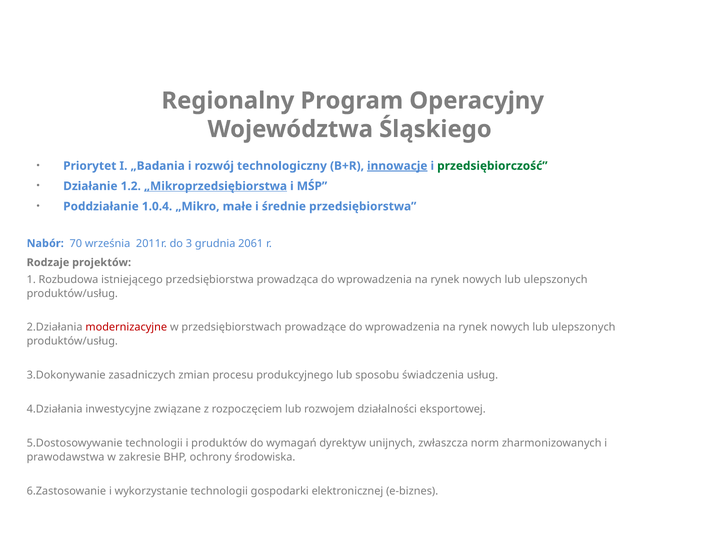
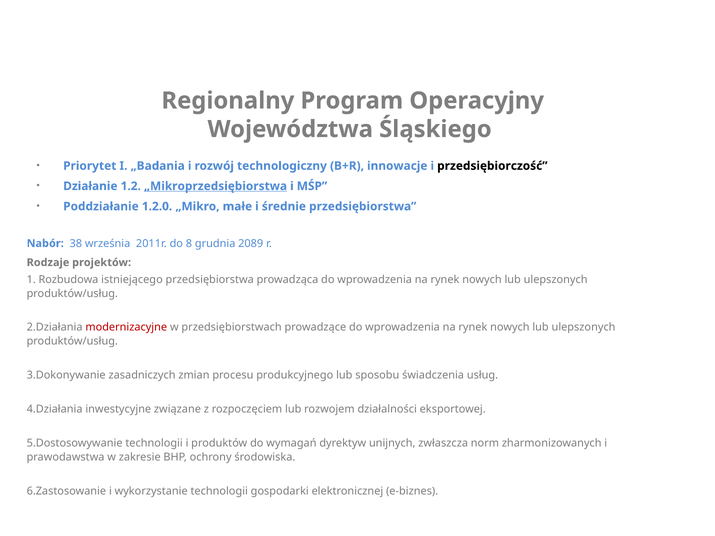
innowacje underline: present -> none
przedsiębiorczość colour: green -> black
1.0.4: 1.0.4 -> 1.2.0
70: 70 -> 38
3: 3 -> 8
2061: 2061 -> 2089
